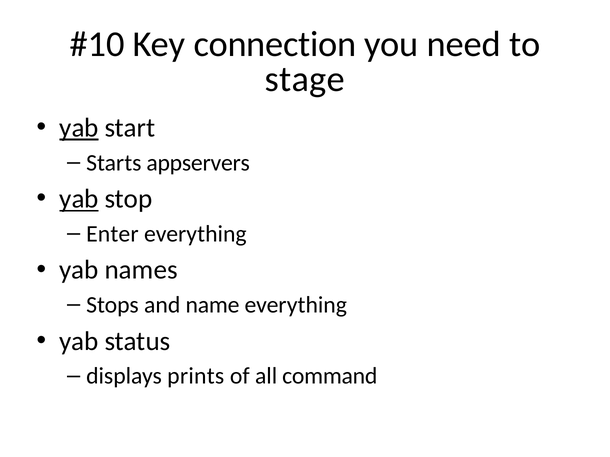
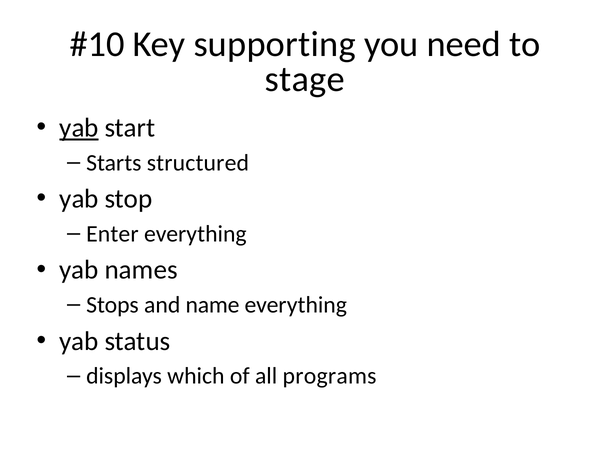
connection: connection -> supporting
appservers: appservers -> structured
yab at (79, 199) underline: present -> none
prints: prints -> which
command: command -> programs
